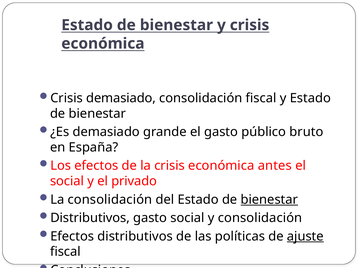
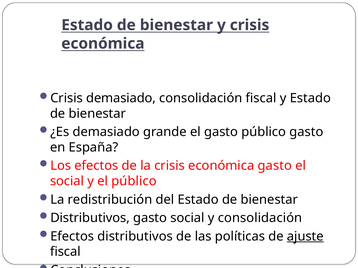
público bruto: bruto -> gasto
económica antes: antes -> gasto
el privado: privado -> público
La consolidación: consolidación -> redistribución
bienestar at (269, 200) underline: present -> none
